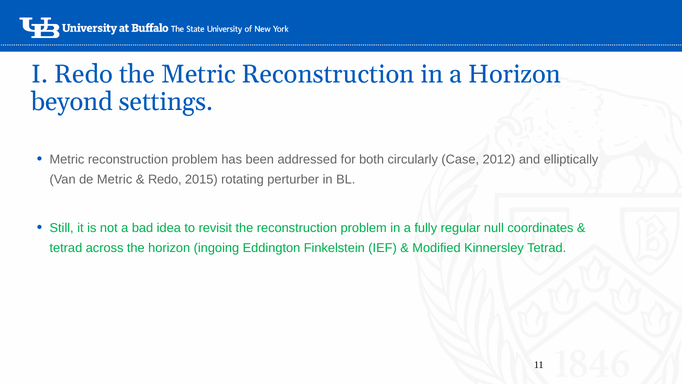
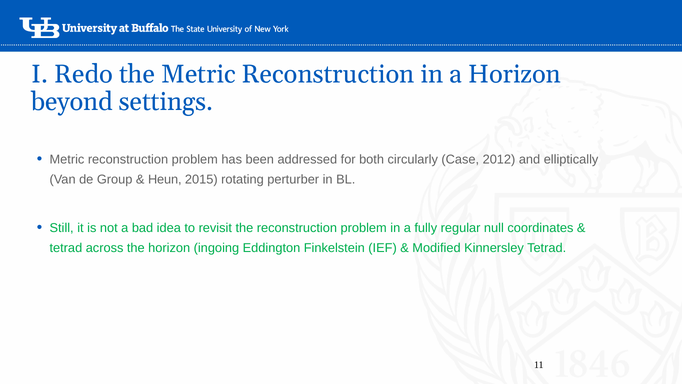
de Metric: Metric -> Group
Redo at (165, 179): Redo -> Heun
